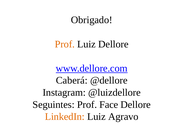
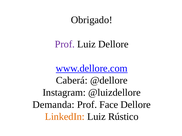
Prof at (65, 44) colour: orange -> purple
Seguintes: Seguintes -> Demanda
Agravo: Agravo -> Rústico
